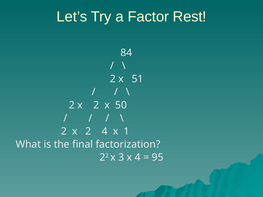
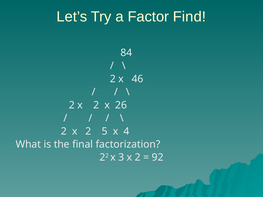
Rest: Rest -> Find
51: 51 -> 46
50: 50 -> 26
2 4: 4 -> 5
1: 1 -> 4
3 x 4: 4 -> 2
95: 95 -> 92
